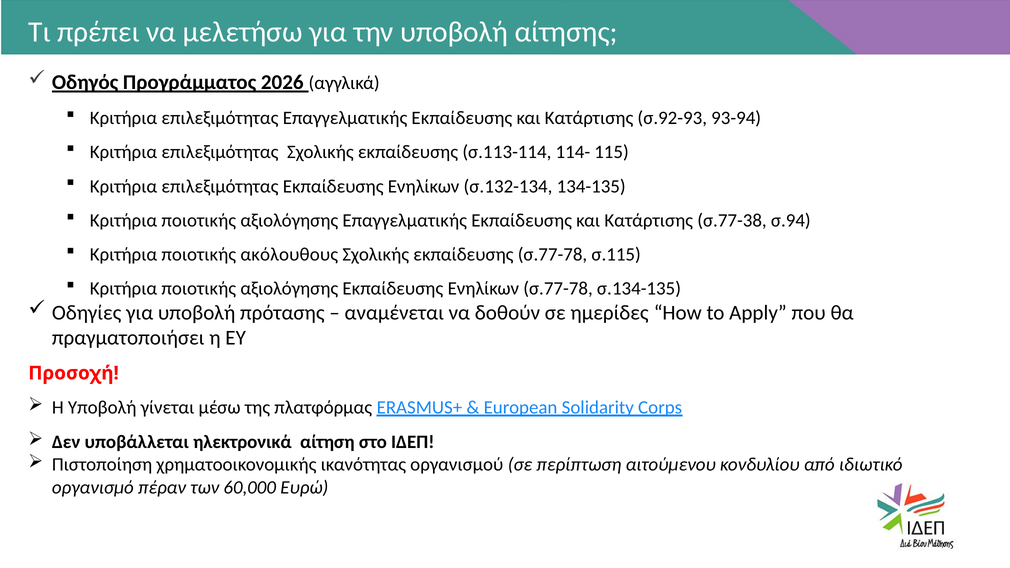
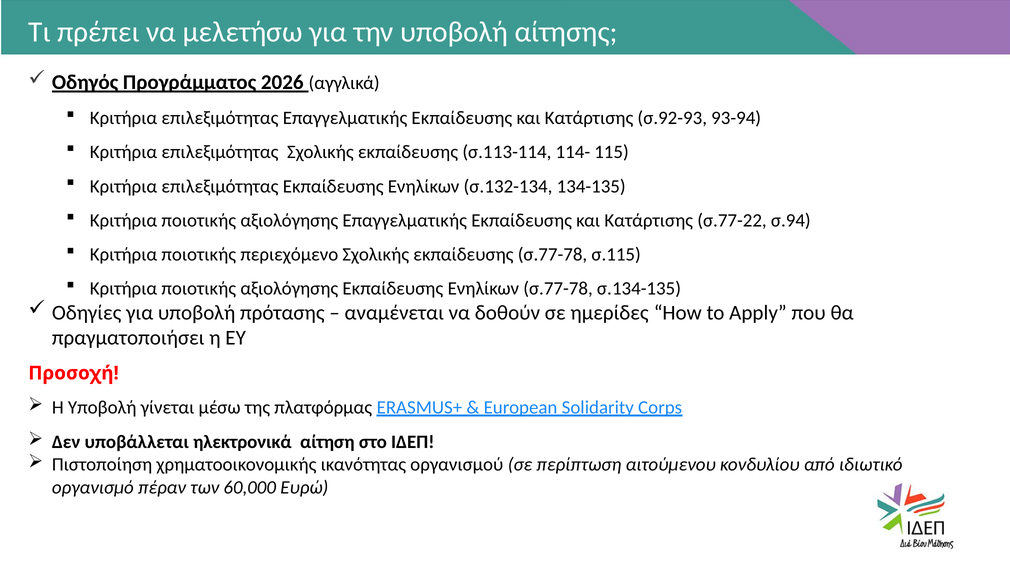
σ.77-38: σ.77-38 -> σ.77-22
ακόλουθους: ακόλουθους -> περιεχόμενο
